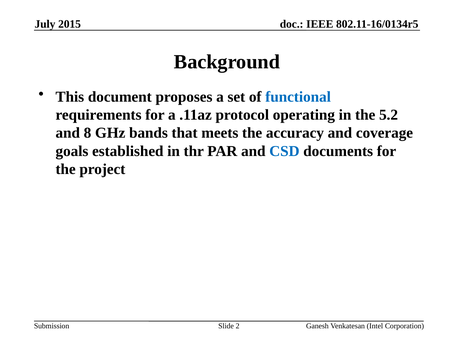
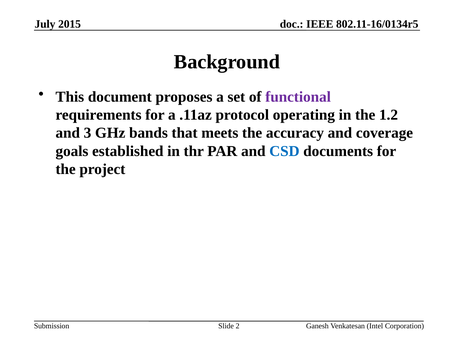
functional colour: blue -> purple
5.2: 5.2 -> 1.2
8: 8 -> 3
